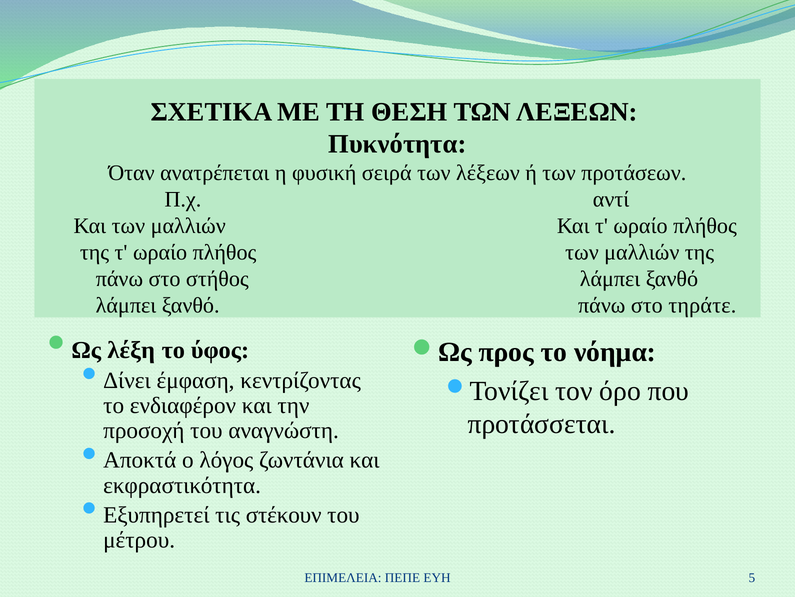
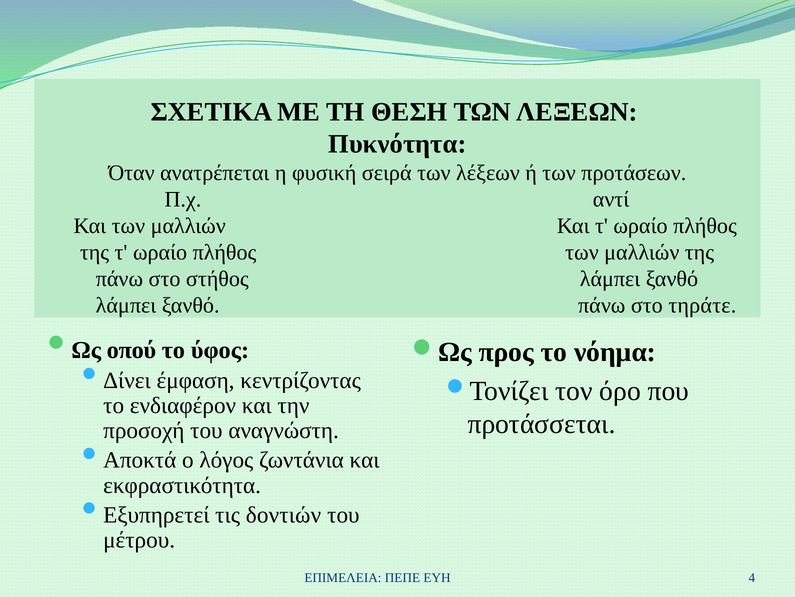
λέξη: λέξη -> οπού
στέκουν: στέκουν -> δοντιών
5: 5 -> 4
